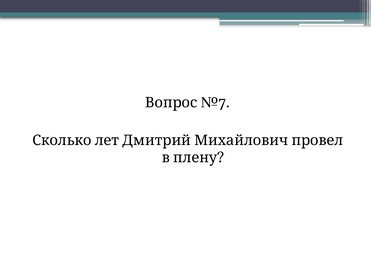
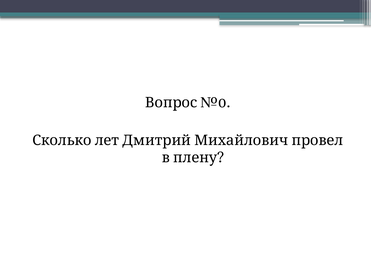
№7: №7 -> №0
